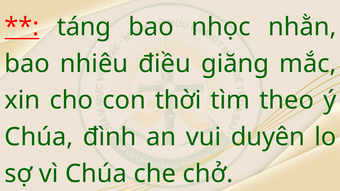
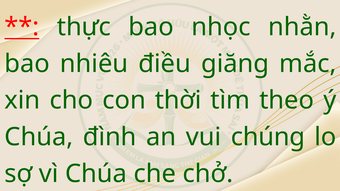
táng: táng -> thực
duyên: duyên -> chúng
